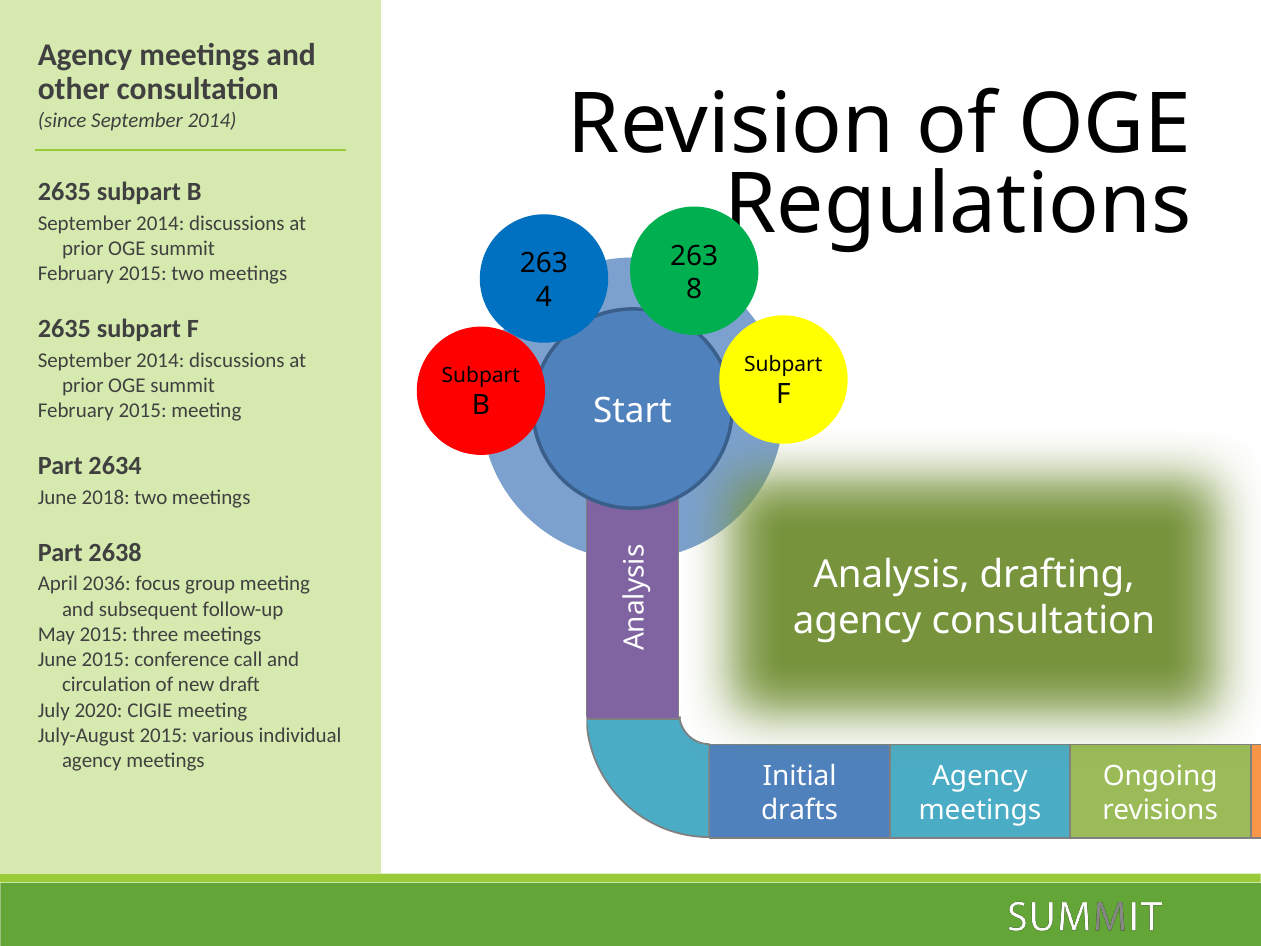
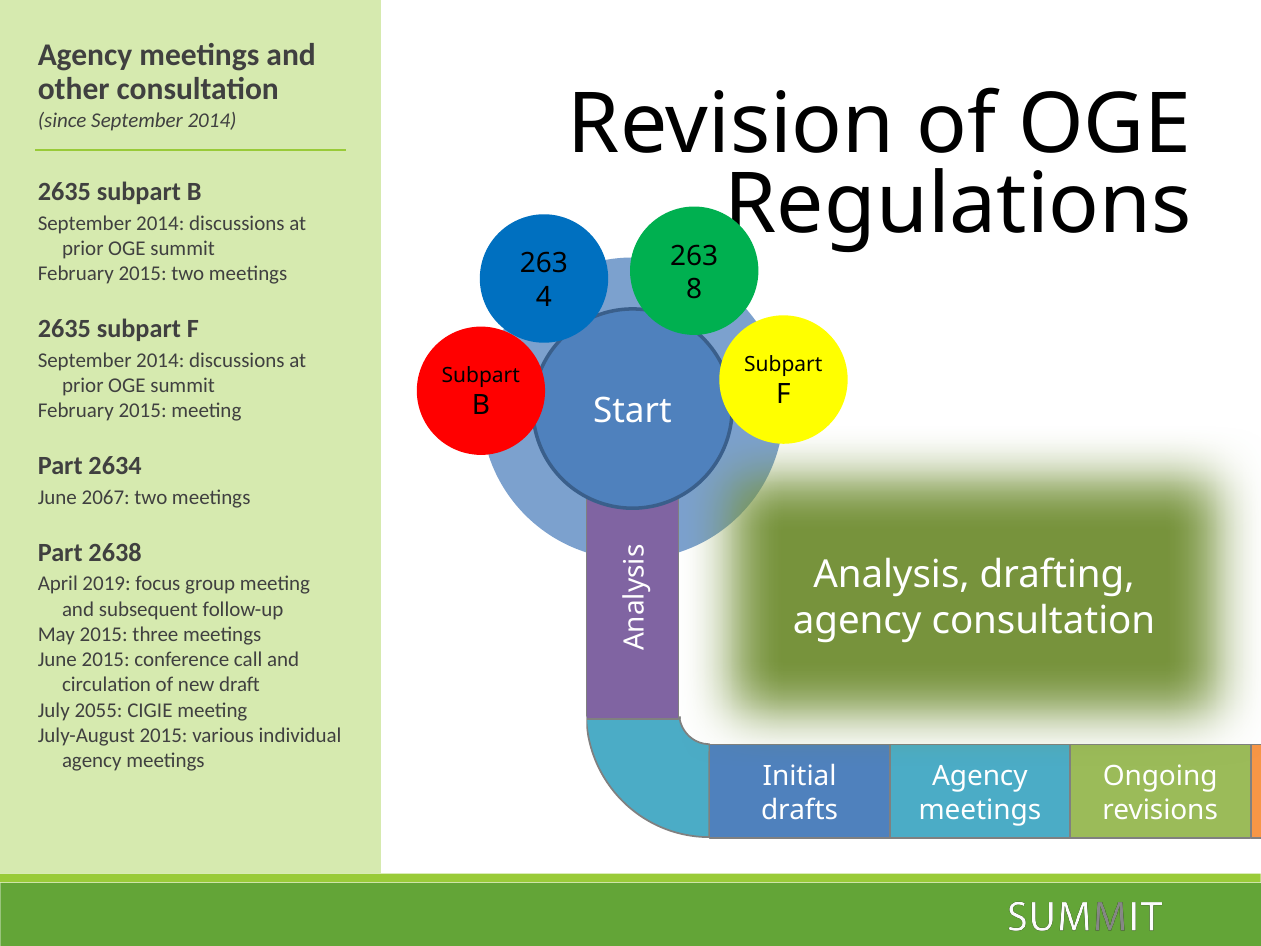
2018: 2018 -> 2067
2036: 2036 -> 2019
2020: 2020 -> 2055
